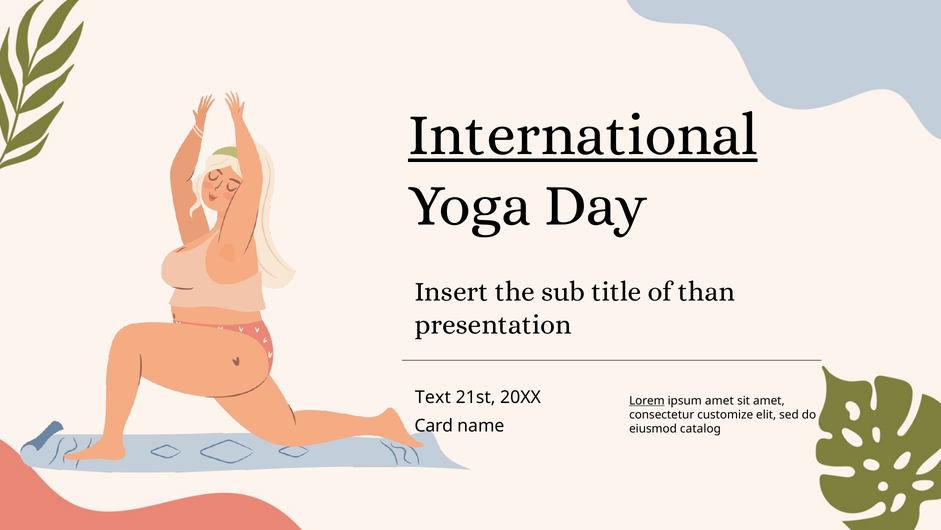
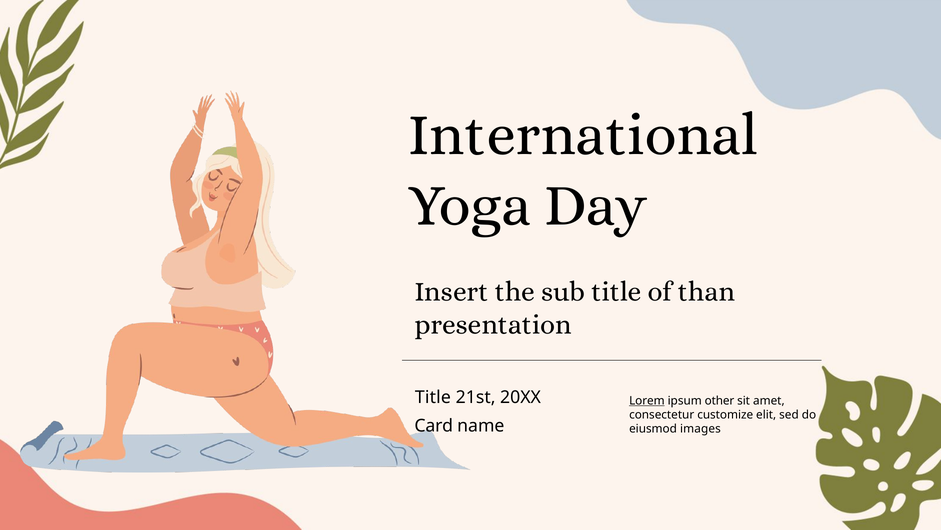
International underline: present -> none
Text at (433, 397): Text -> Title
ipsum amet: amet -> other
catalog: catalog -> images
